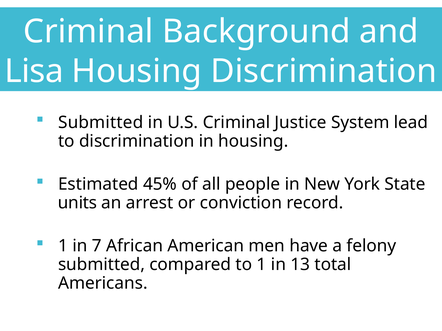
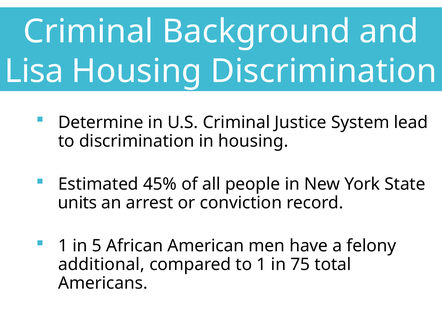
Submitted at (101, 123): Submitted -> Determine
7: 7 -> 5
submitted at (102, 265): submitted -> additional
13: 13 -> 75
